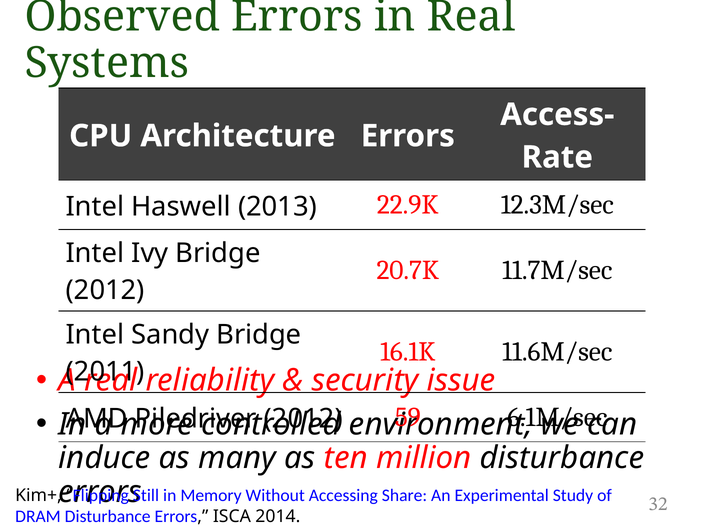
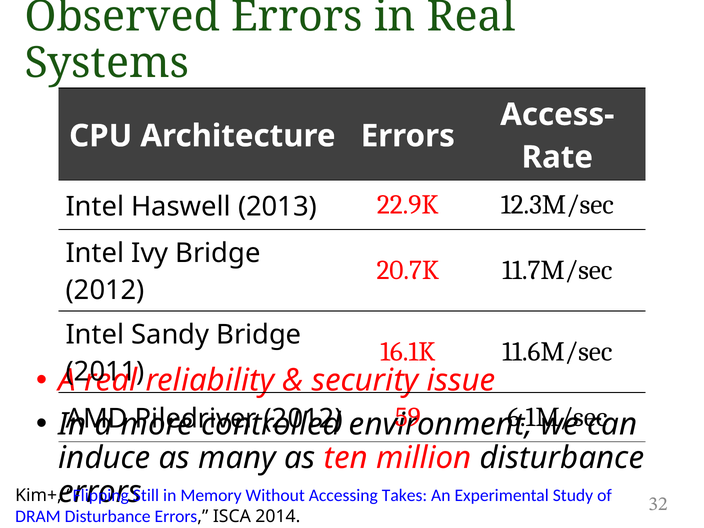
Share: Share -> Takes
